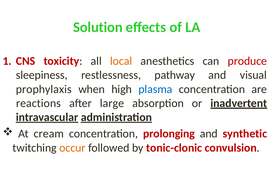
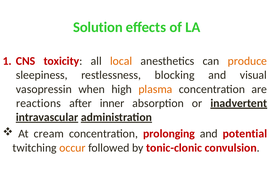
produce colour: red -> orange
pathway: pathway -> blocking
prophylaxis: prophylaxis -> vasopressin
plasma colour: blue -> orange
large: large -> inner
synthetic: synthetic -> potential
